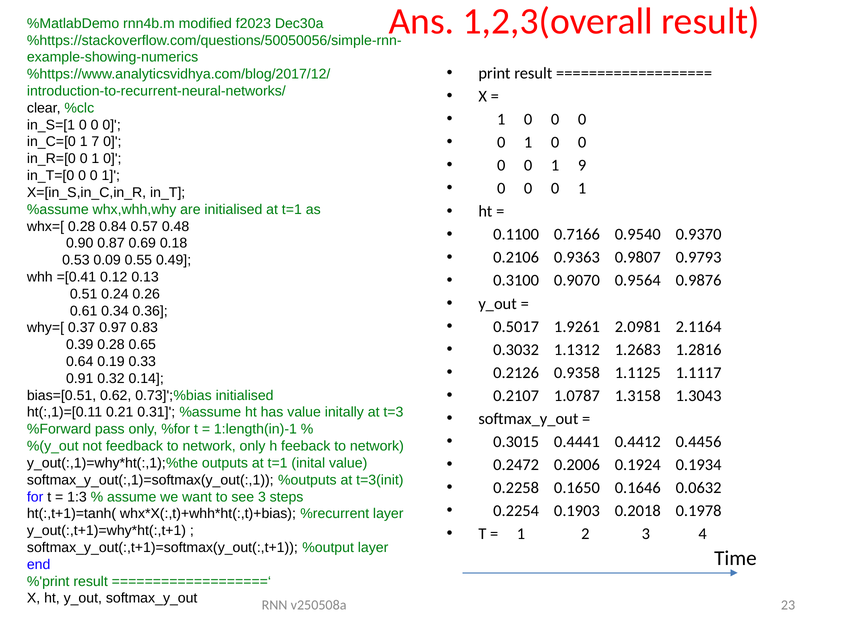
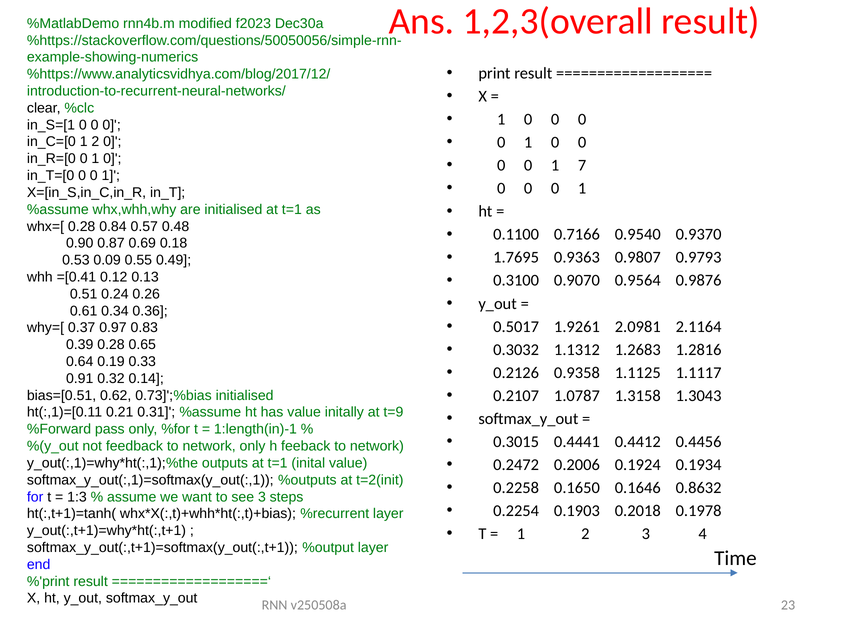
in_C=[0 1 7: 7 -> 2
9: 9 -> 7
0.2106: 0.2106 -> 1.7695
t=3: t=3 -> t=9
t=3(init: t=3(init -> t=2(init
0.0632: 0.0632 -> 0.8632
